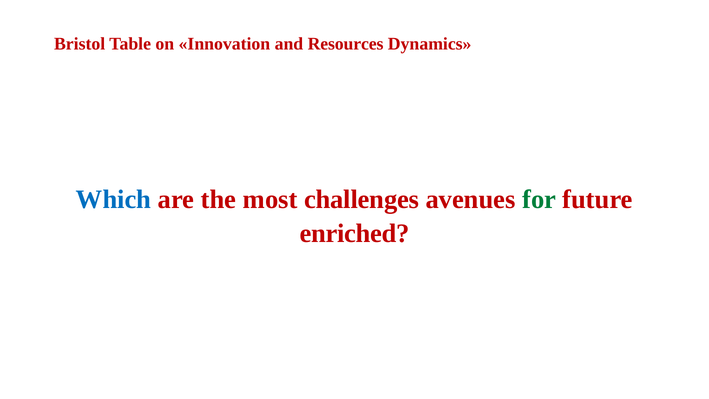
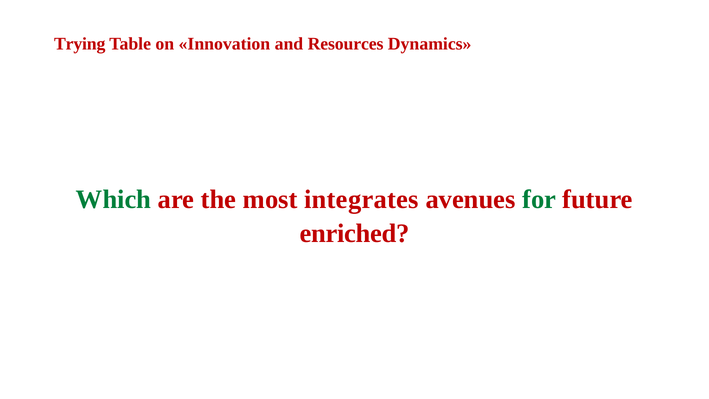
Bristol: Bristol -> Trying
Which colour: blue -> green
challenges: challenges -> integrates
